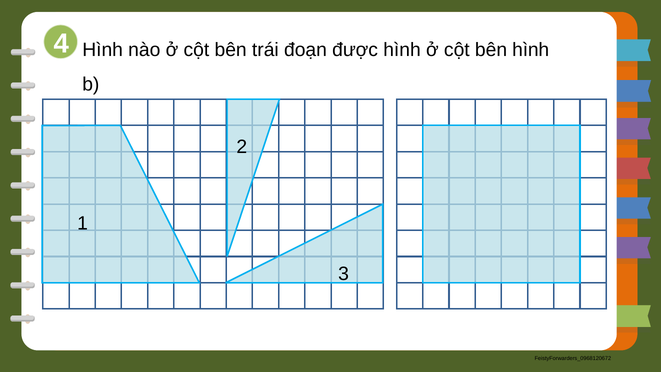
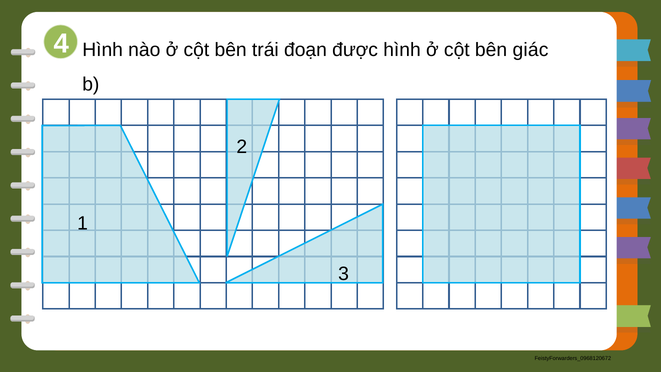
bên hình: hình -> giác
